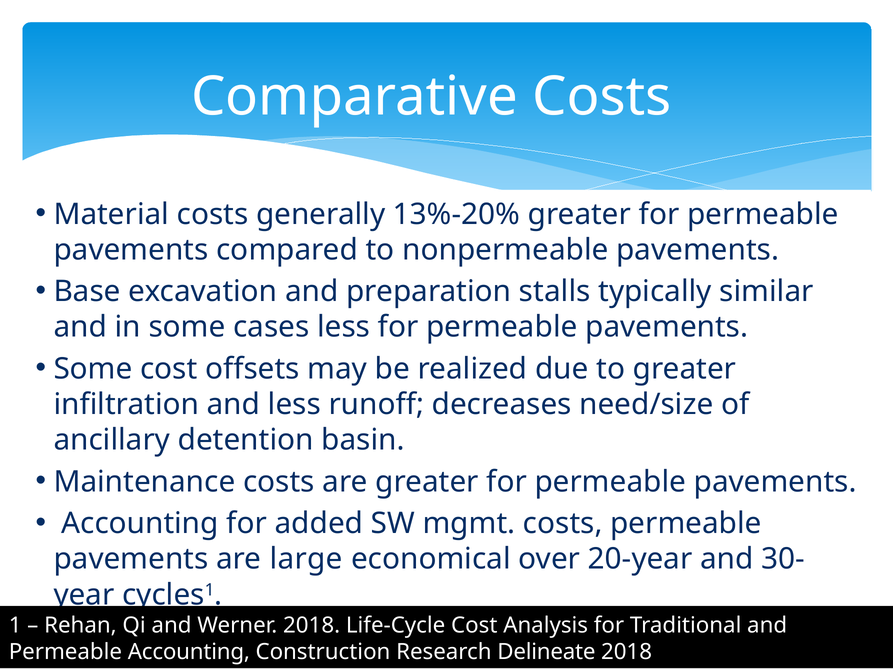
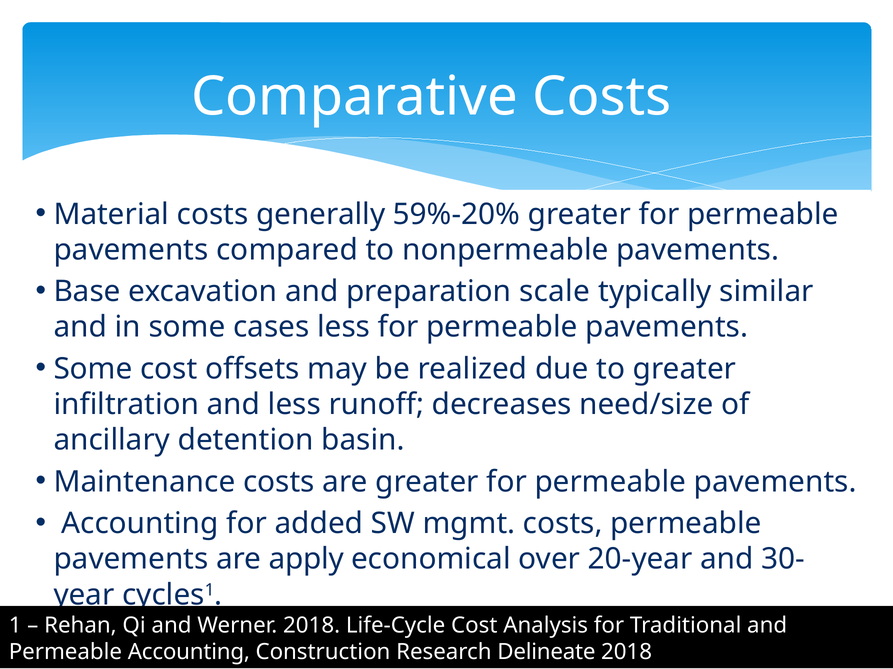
13%-20%: 13%-20% -> 59%-20%
stalls: stalls -> scale
large: large -> apply
